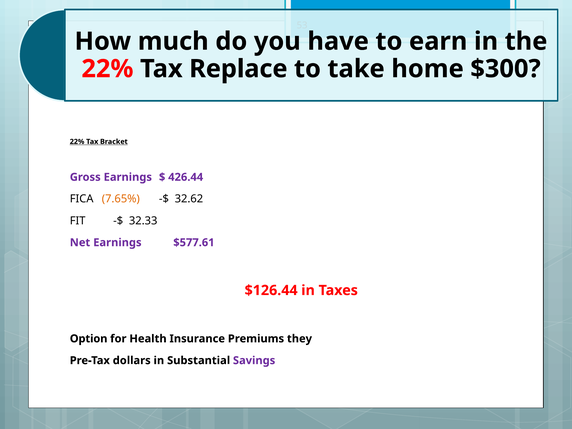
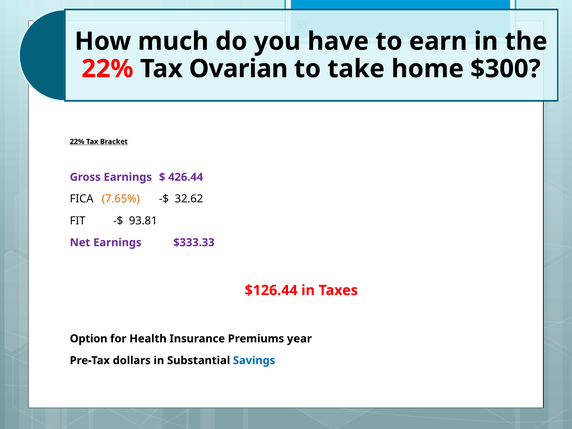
Replace: Replace -> Ovarian
32.33: 32.33 -> 93.81
$577.61: $577.61 -> $333.33
they: they -> year
Savings colour: purple -> blue
